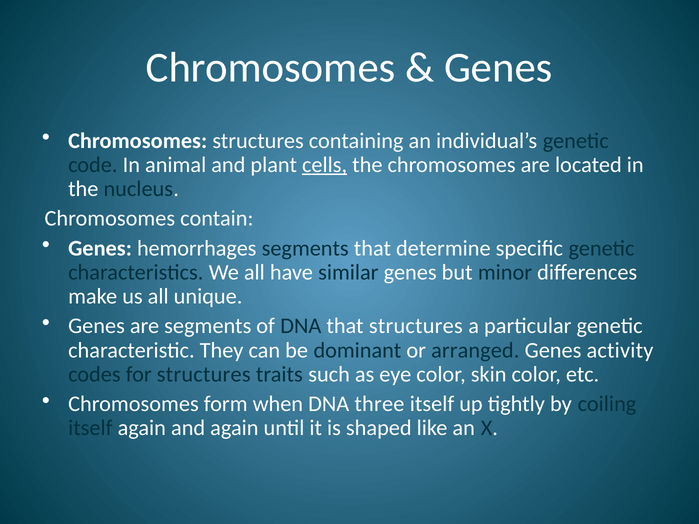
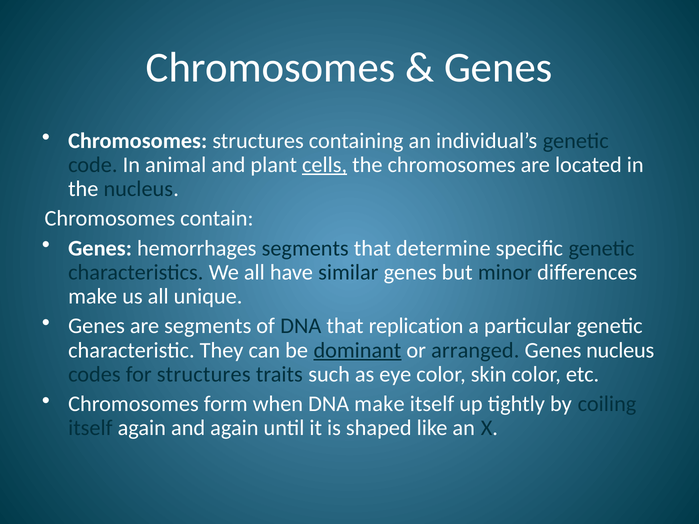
that structures: structures -> replication
dominant underline: none -> present
Genes activity: activity -> nucleus
DNA three: three -> make
